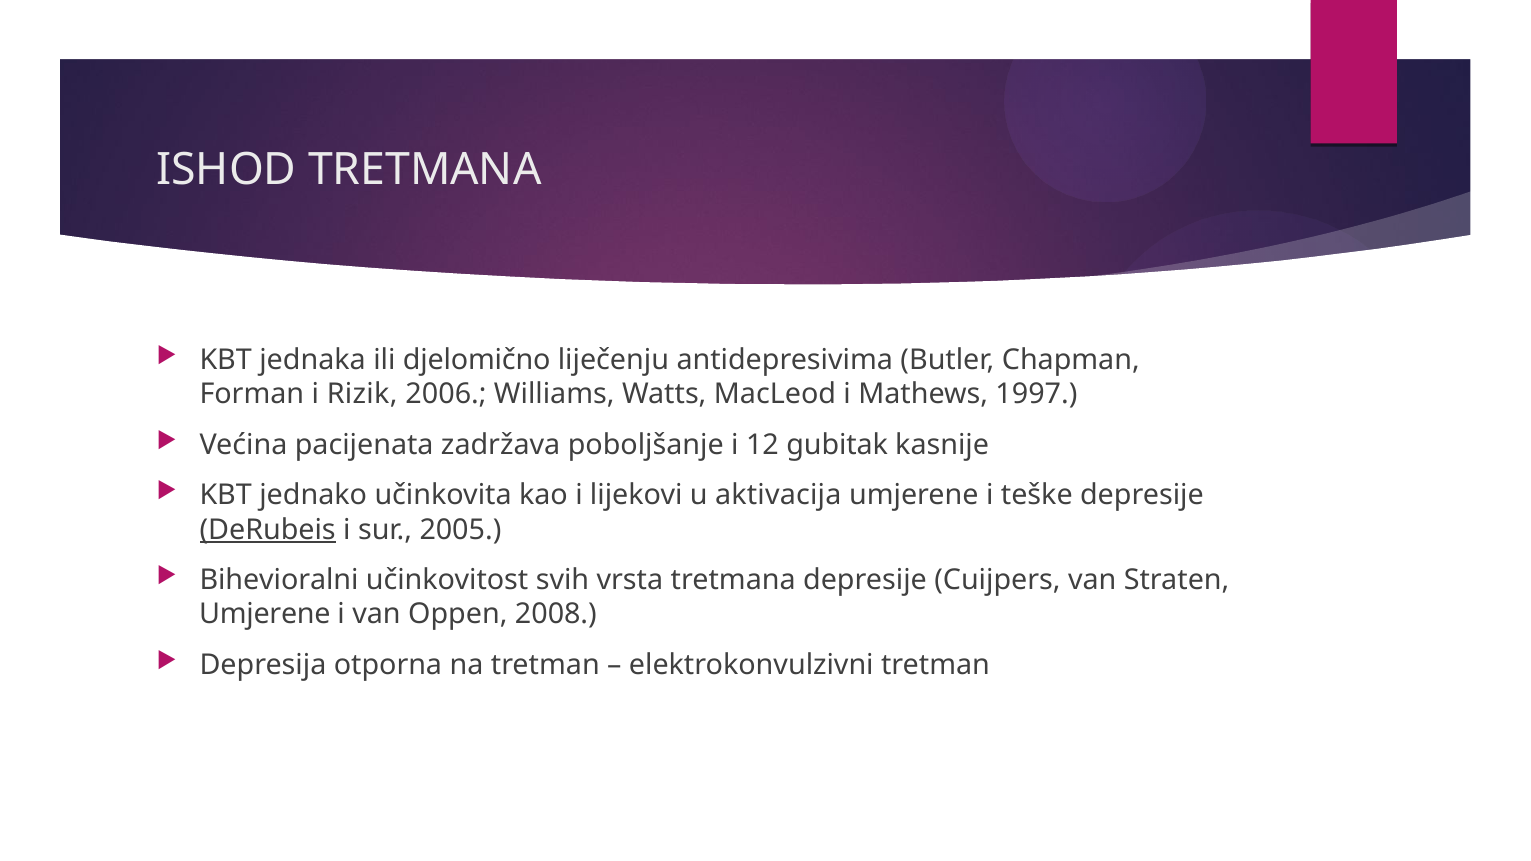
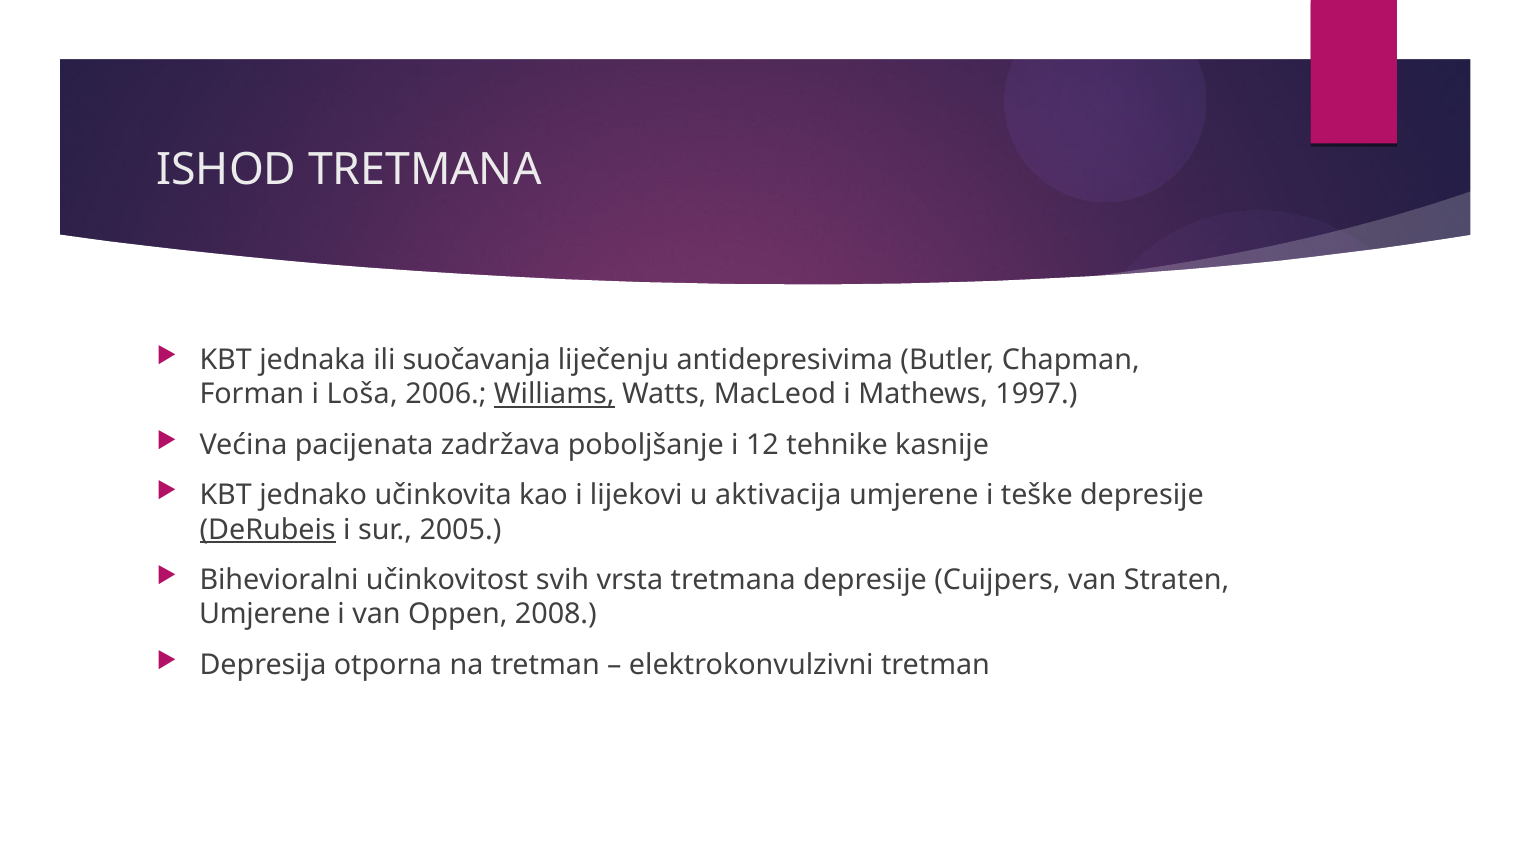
djelomično: djelomično -> suočavanja
Rizik: Rizik -> Loša
Williams underline: none -> present
gubitak: gubitak -> tehnike
